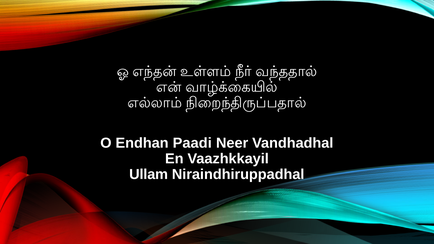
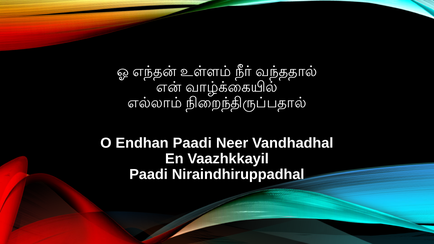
Ullam at (149, 174): Ullam -> Paadi
